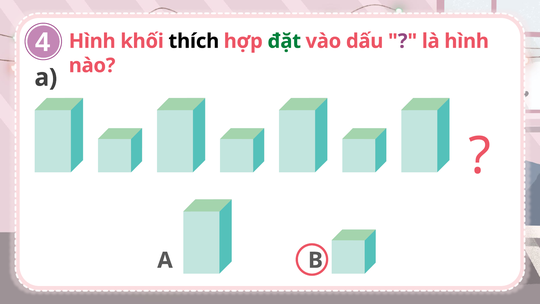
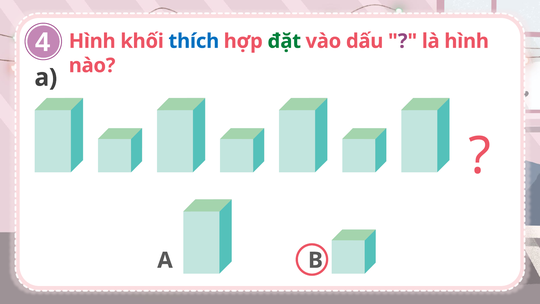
thích colour: black -> blue
